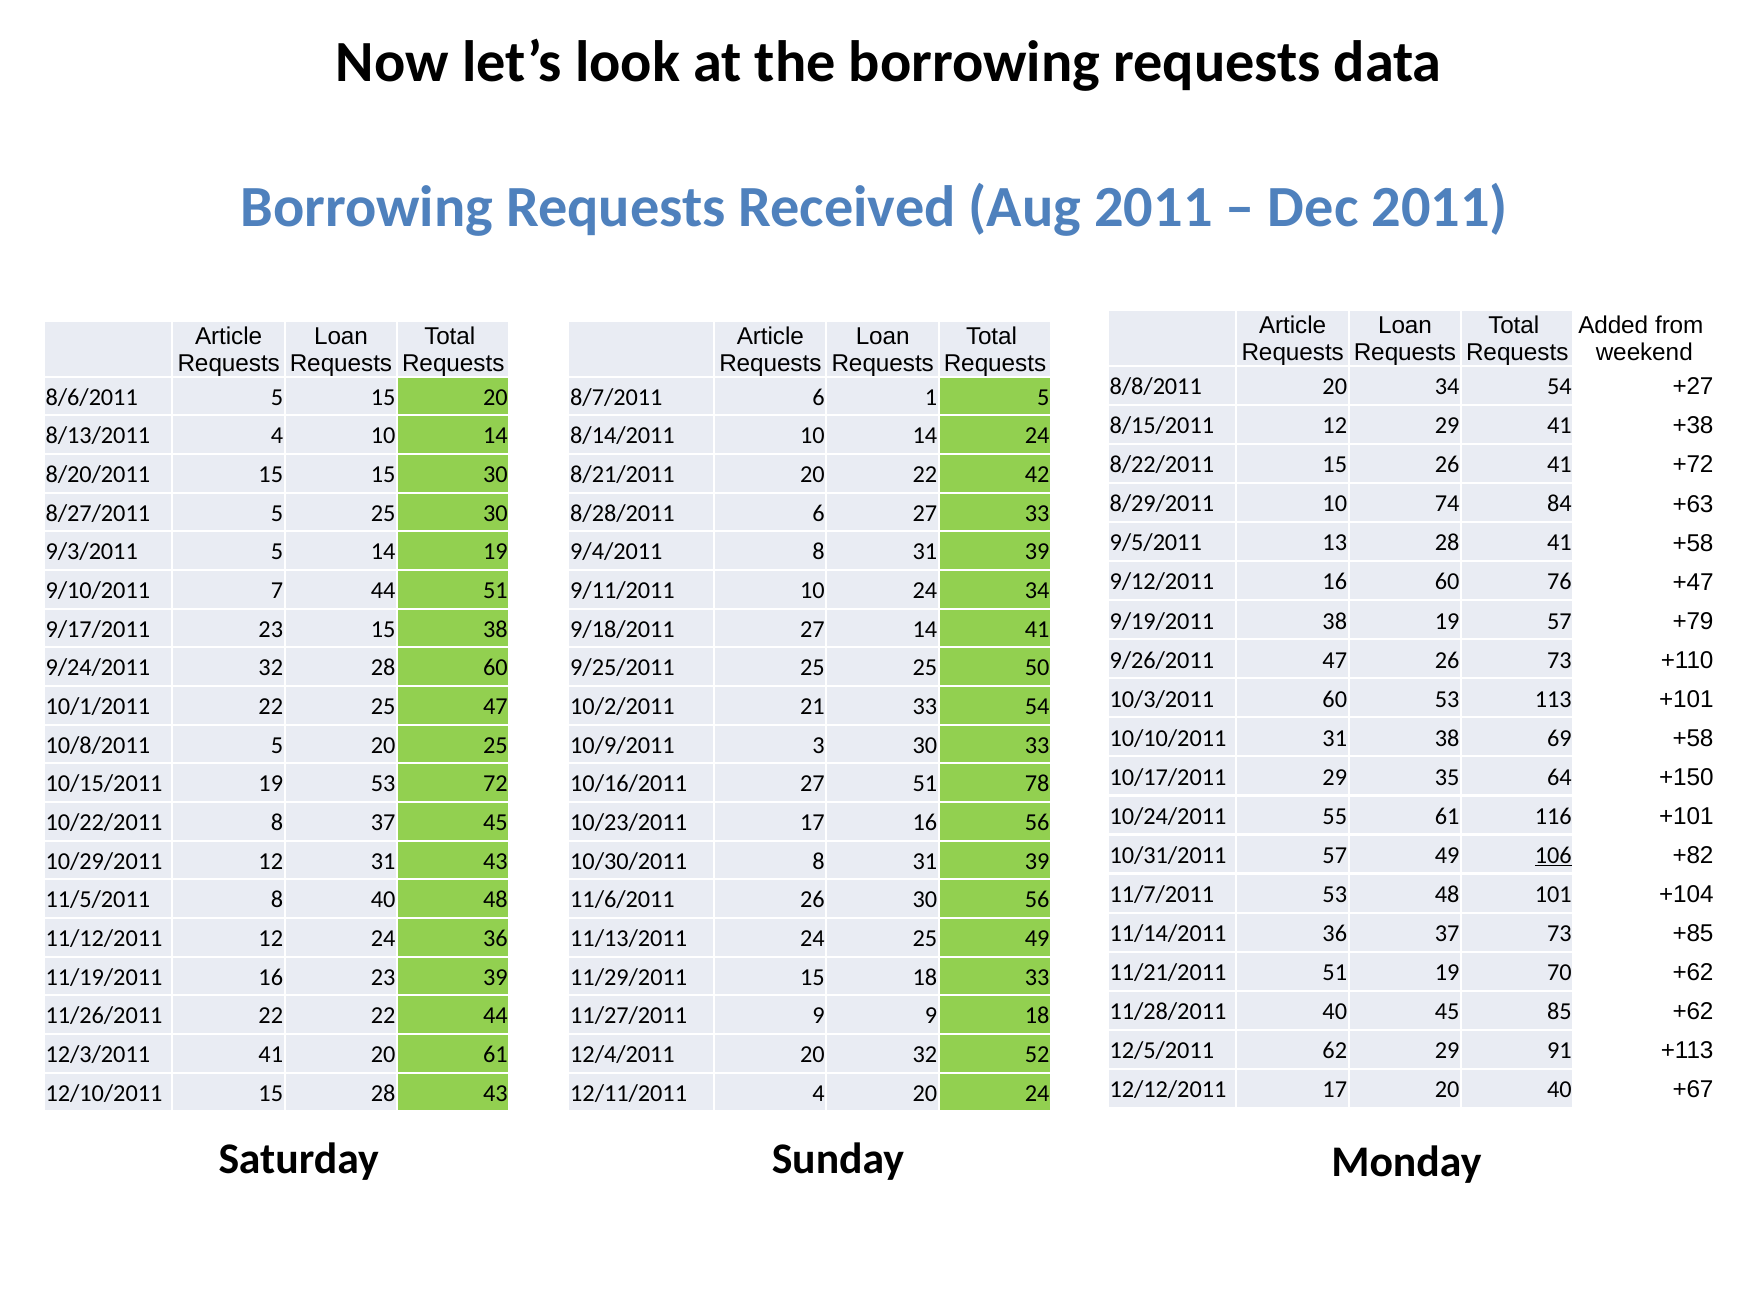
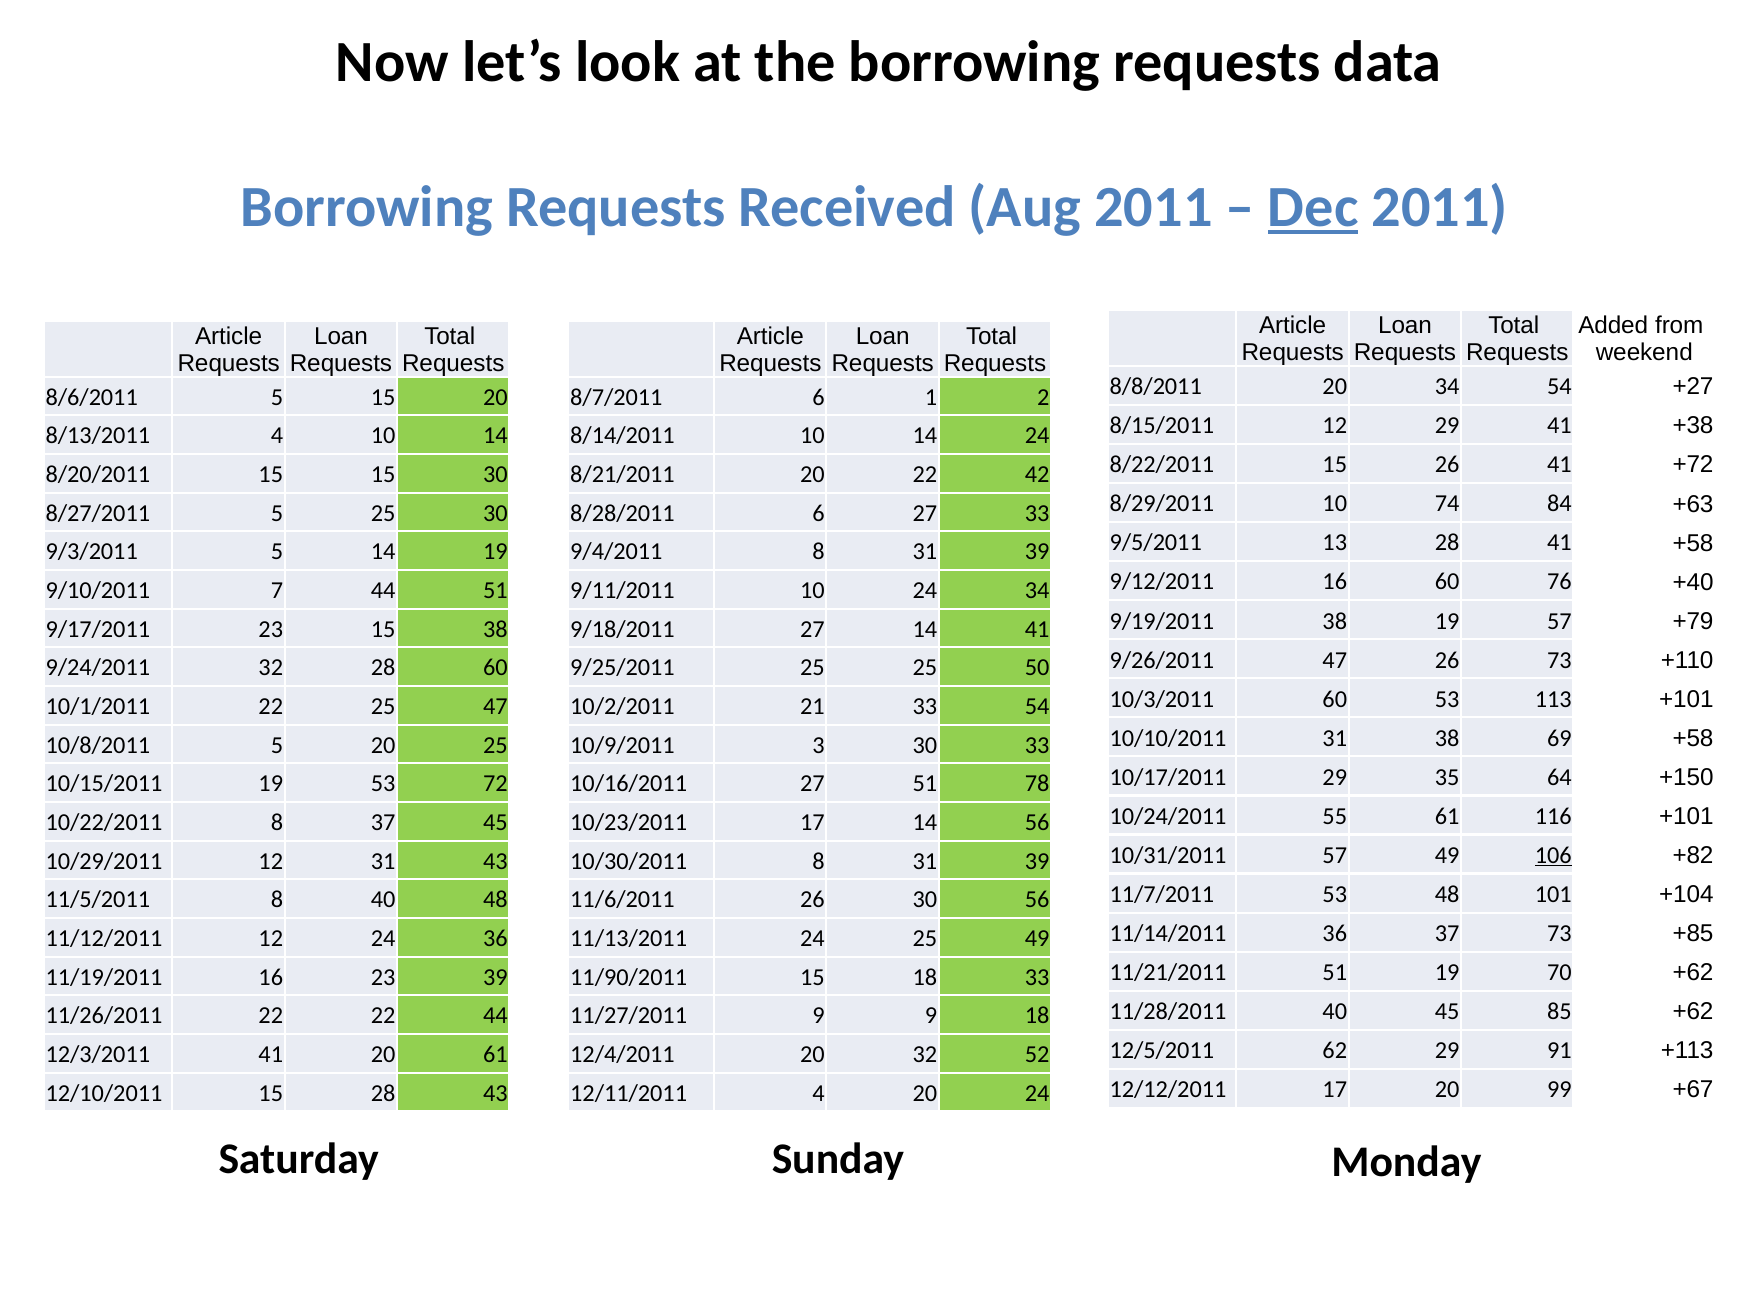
Dec underline: none -> present
1 5: 5 -> 2
+47: +47 -> +40
17 16: 16 -> 14
11/29/2011: 11/29/2011 -> 11/90/2011
20 40: 40 -> 99
